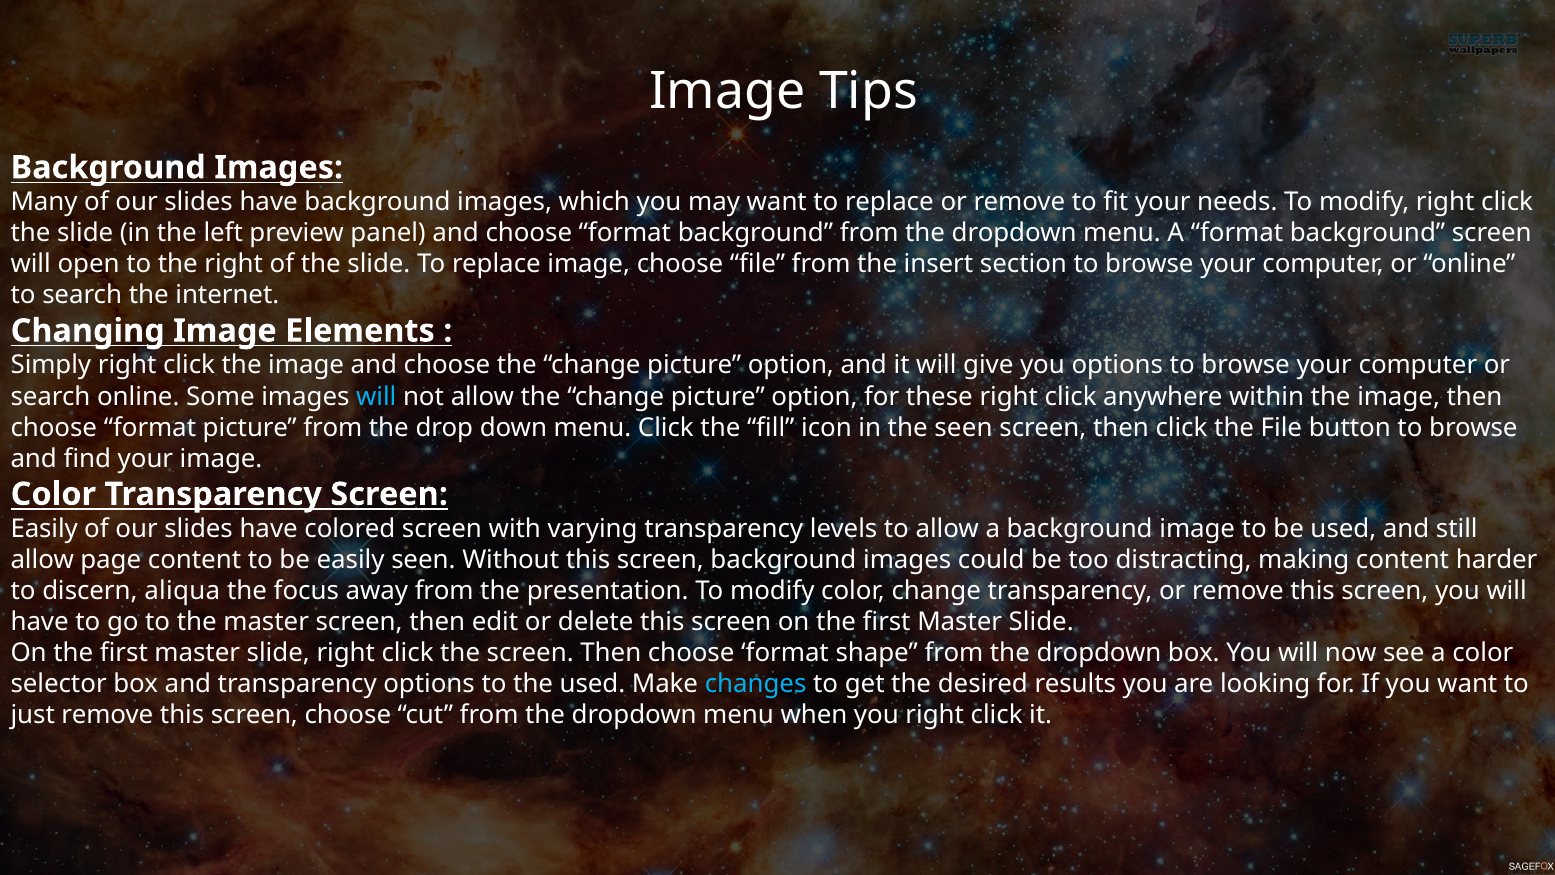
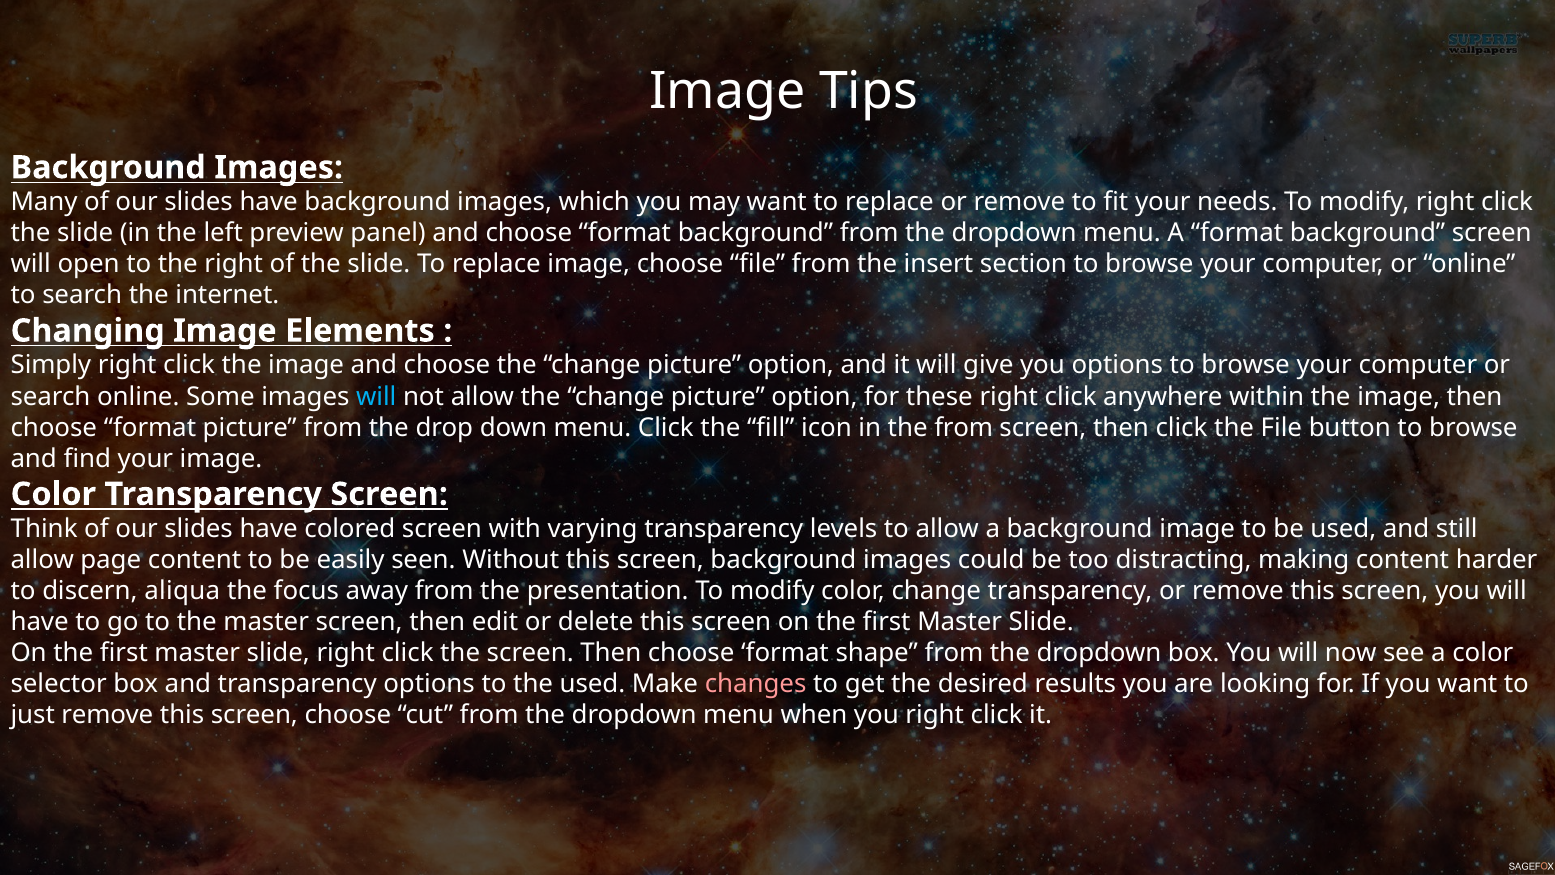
the seen: seen -> from
Easily at (44, 529): Easily -> Think
changes colour: light blue -> pink
